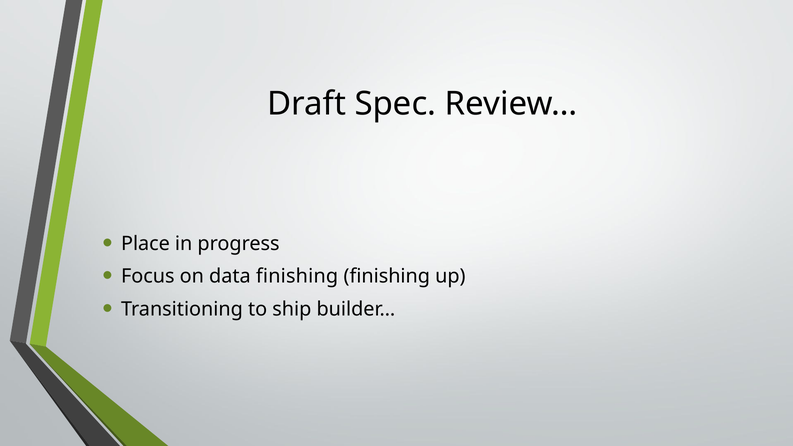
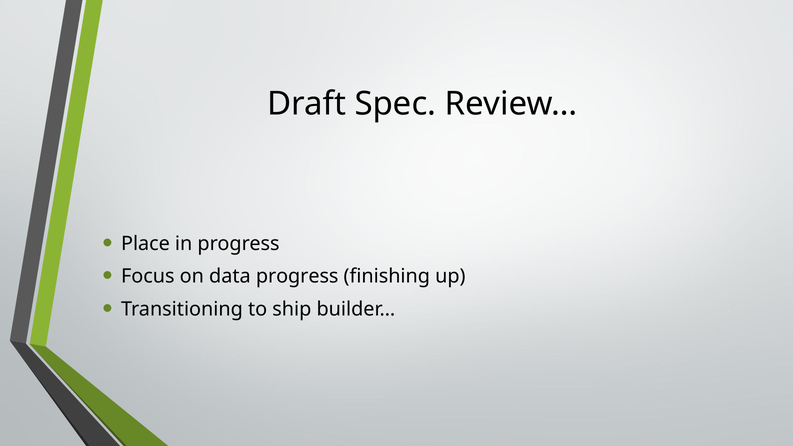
data finishing: finishing -> progress
